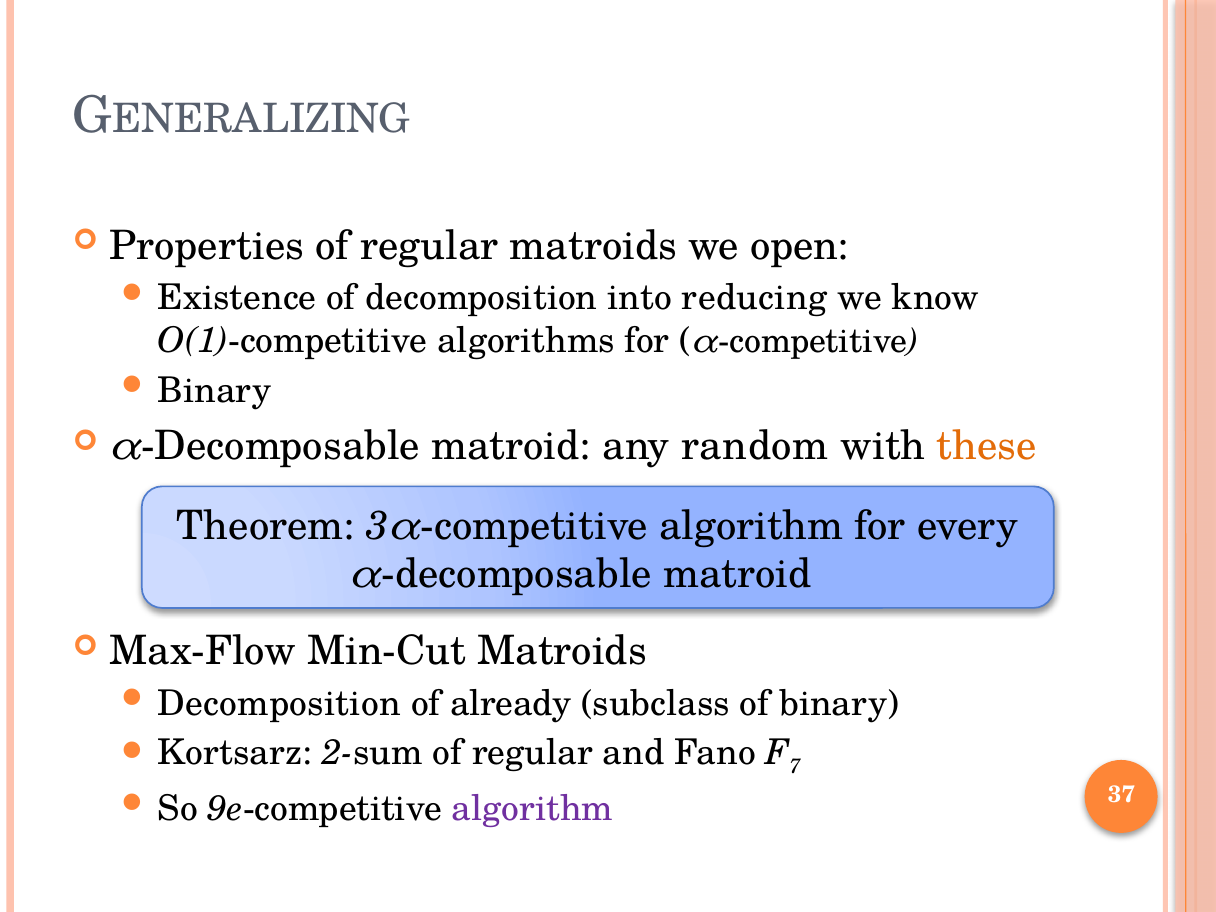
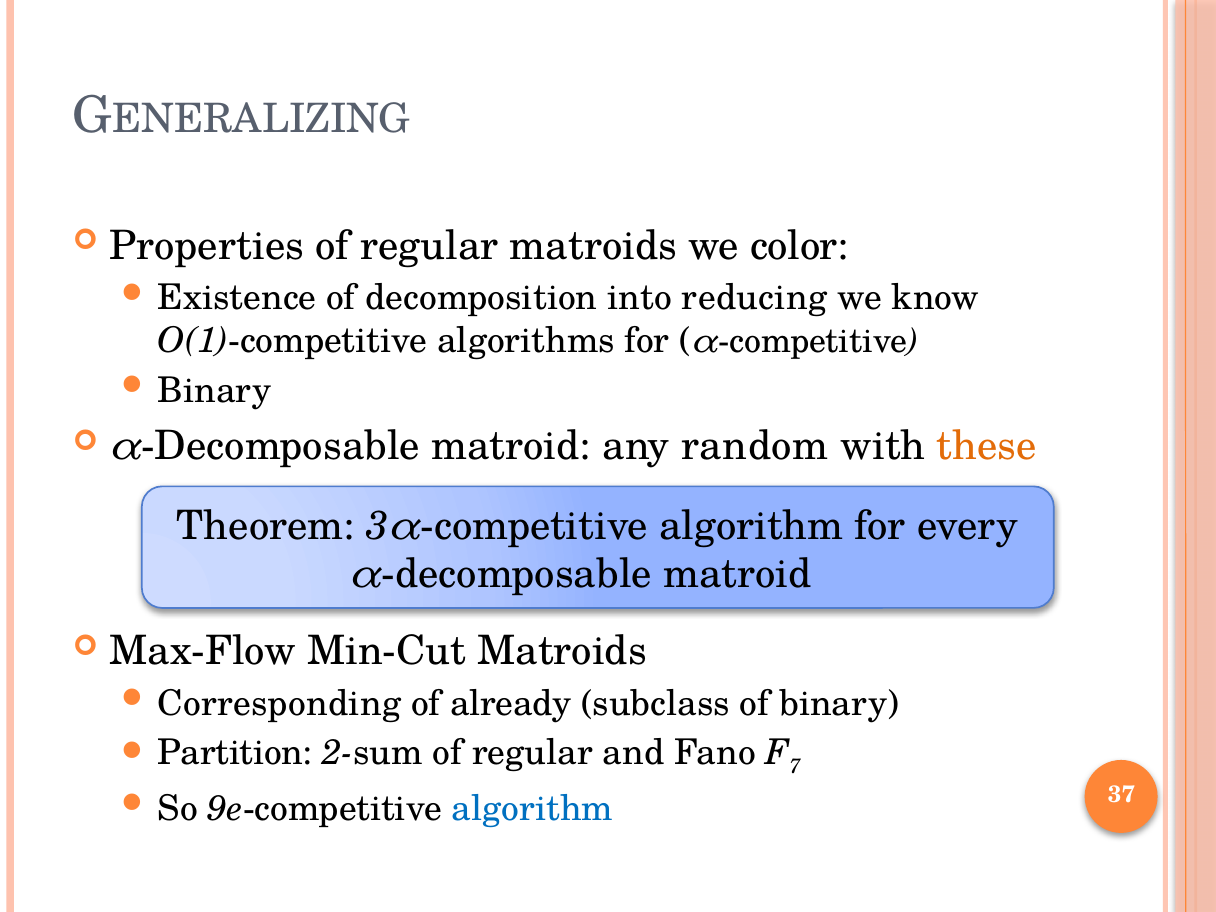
open: open -> color
Decomposition at (279, 704): Decomposition -> Corresponding
Kortsarz: Kortsarz -> Partition
algorithm at (533, 809) colour: purple -> blue
